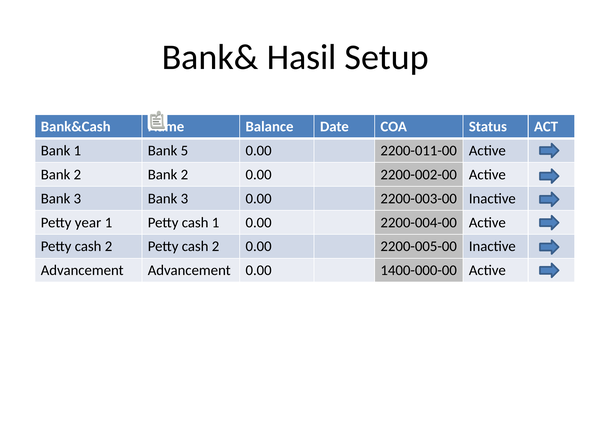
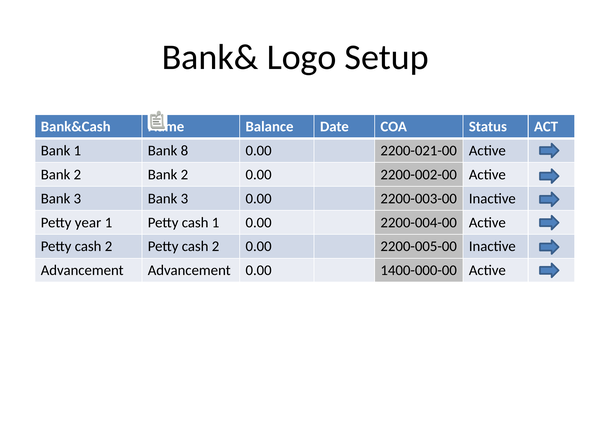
Hasil: Hasil -> Logo
5: 5 -> 8
2200-011-00: 2200-011-00 -> 2200-021-00
